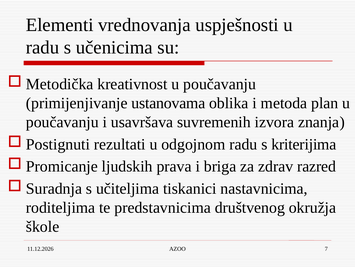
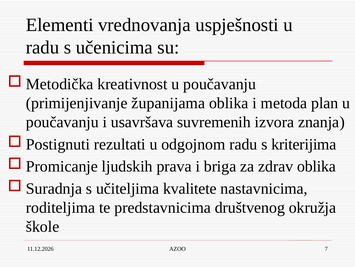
ustanovama: ustanovama -> županijama
zdrav razred: razred -> oblika
tiskanici: tiskanici -> kvalitete
